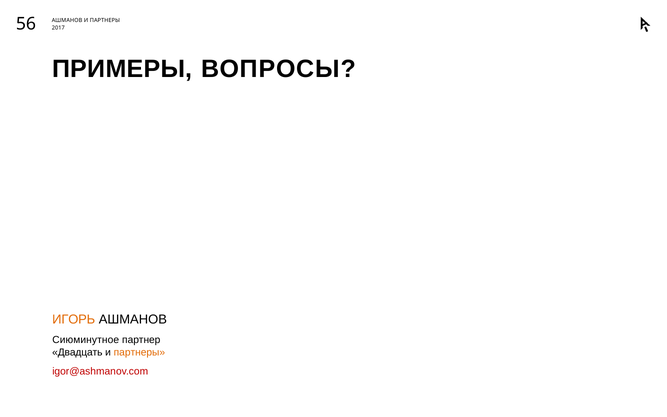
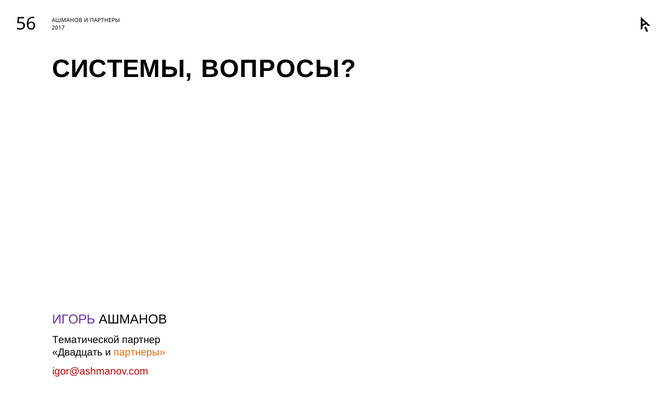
ПРИМЕРЫ: ПРИМЕРЫ -> СИСТЕМЫ
ИГОРЬ colour: orange -> purple
Сиюминутное: Сиюминутное -> Тематической
